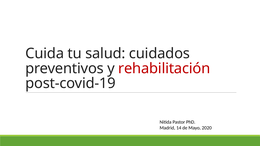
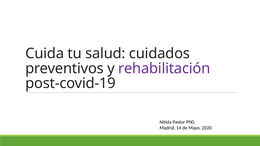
rehabilitación colour: red -> purple
